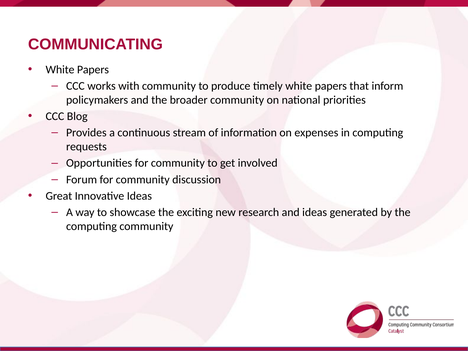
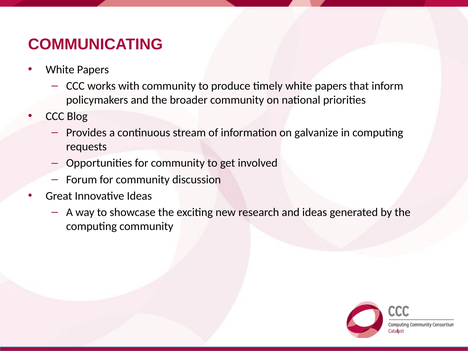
expenses: expenses -> galvanize
